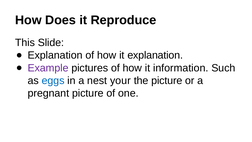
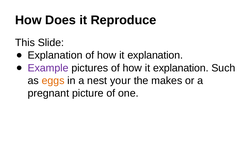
information at (181, 68): information -> explanation
eggs colour: blue -> orange
the picture: picture -> makes
